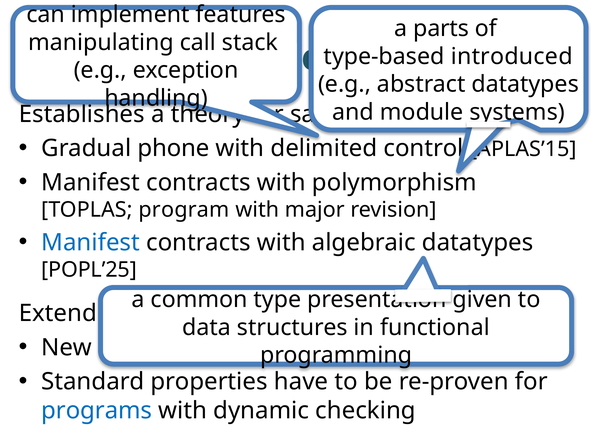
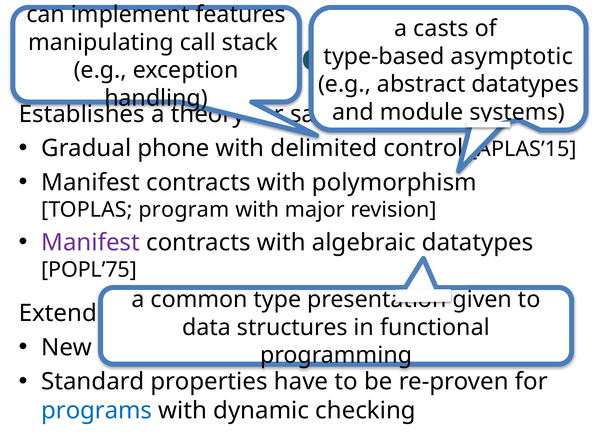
parts: parts -> casts
introduced: introduced -> asymptotic
Manifest at (91, 243) colour: blue -> purple
POPL’25: POPL’25 -> POPL’75
